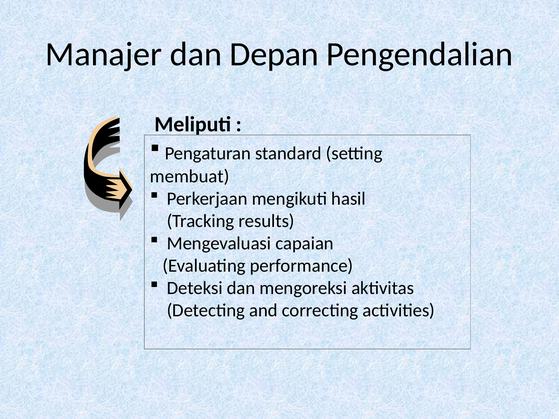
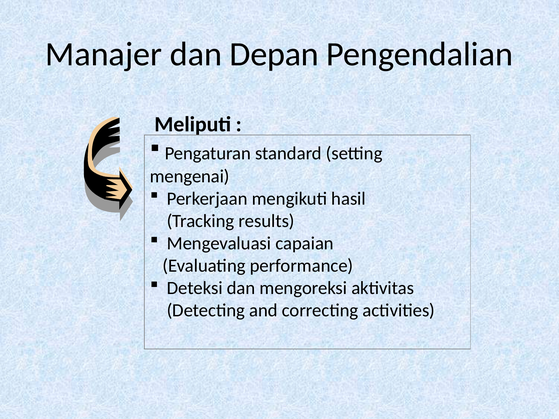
membuat: membuat -> mengenai
